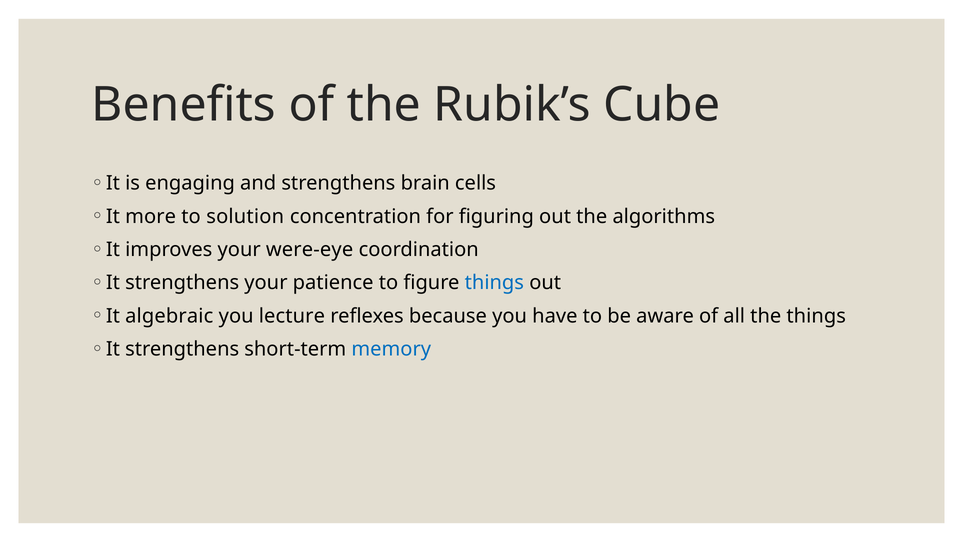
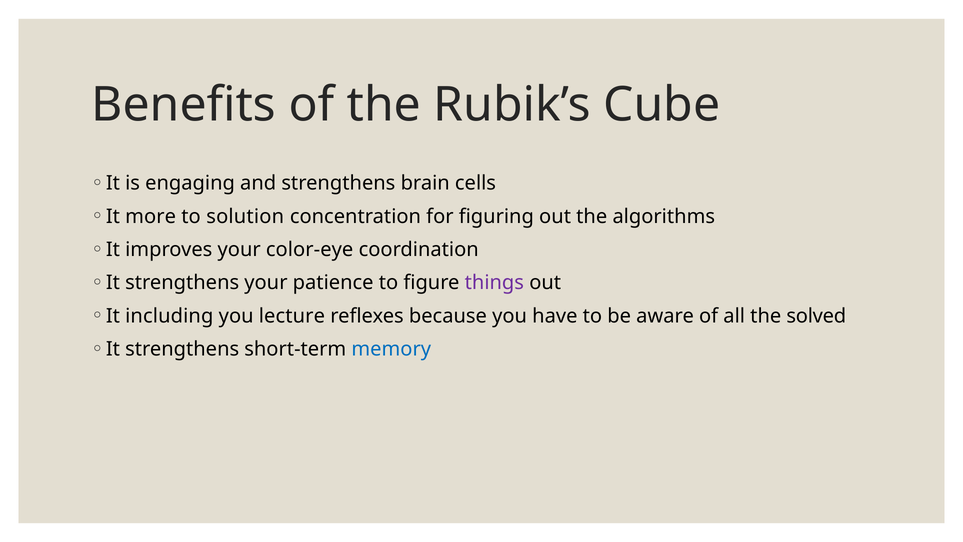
were-eye: were-eye -> color-eye
things at (494, 283) colour: blue -> purple
algebraic: algebraic -> including
the things: things -> solved
